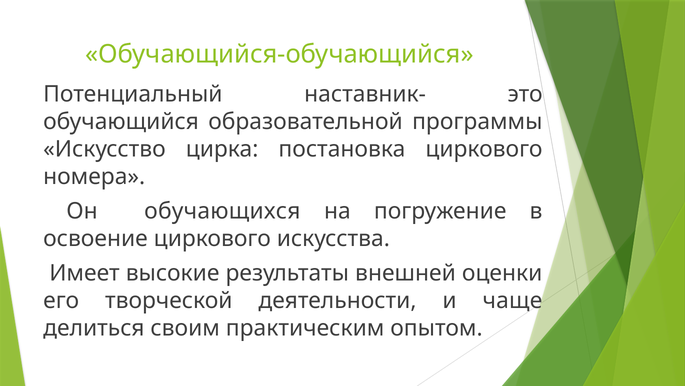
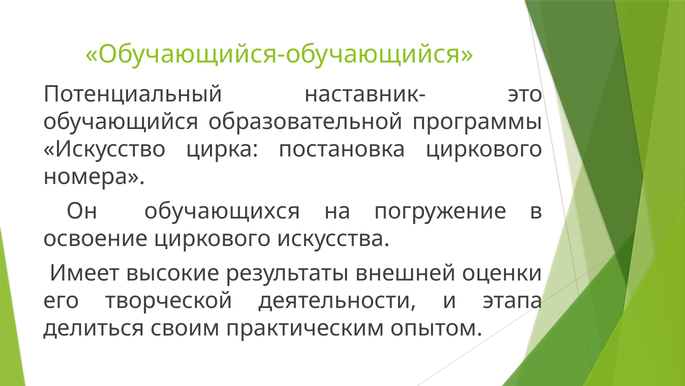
чаще: чаще -> этапа
